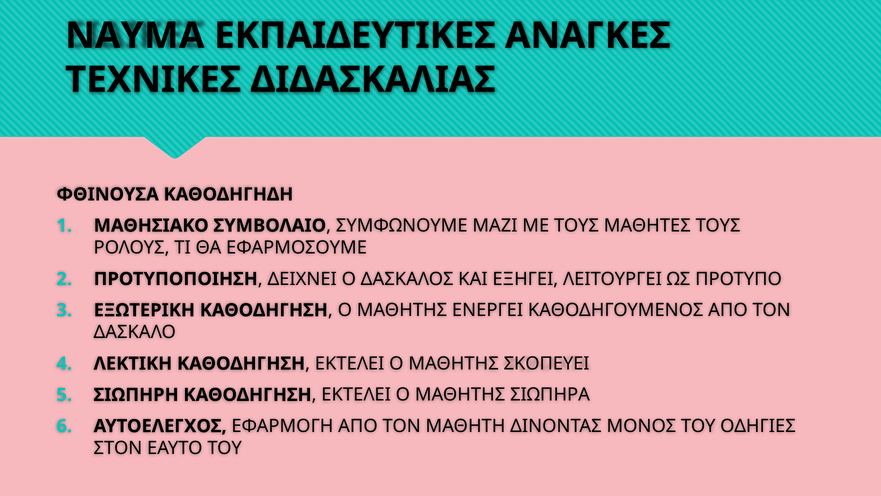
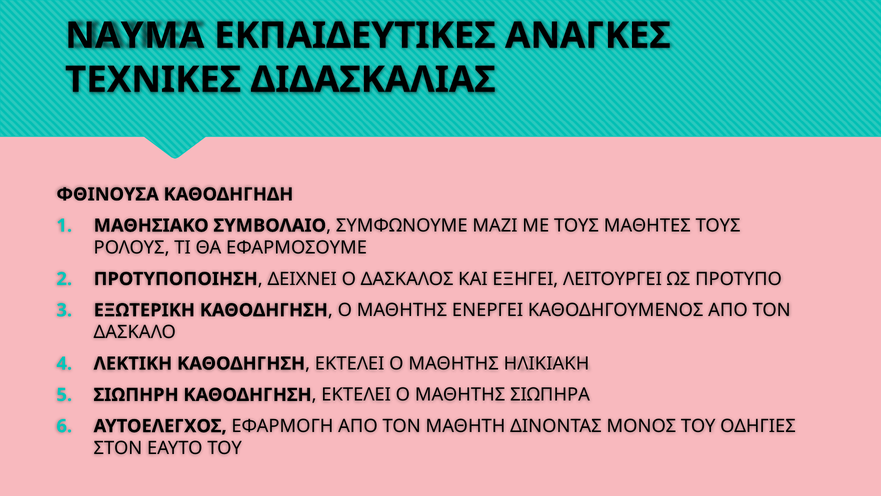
ΣΚΟΠΕΥΕΙ: ΣΚΟΠΕΥΕΙ -> ΗΛΙΚΙΑΚΗ
